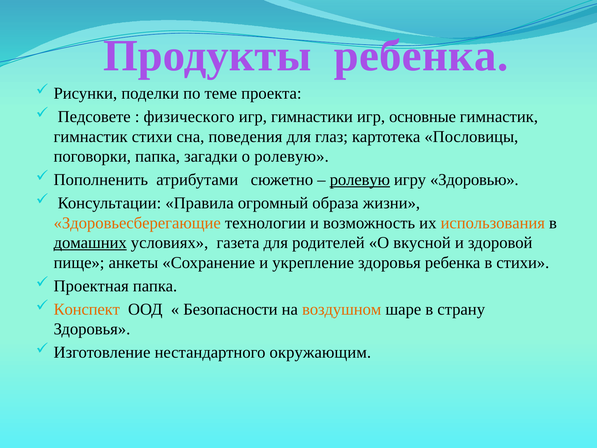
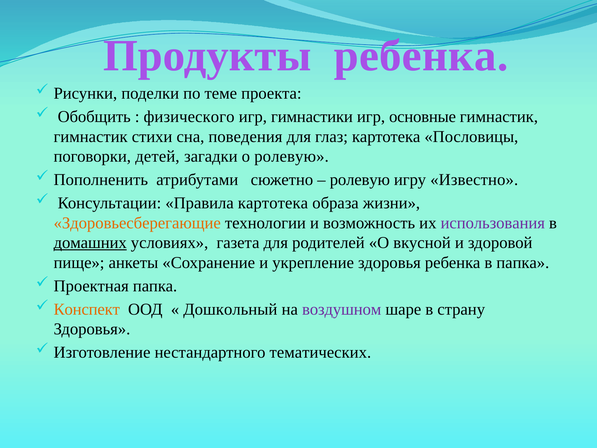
Педсовете: Педсовете -> Обобщить
поговорки папка: папка -> детей
ролевую at (360, 180) underline: present -> none
Здоровью: Здоровью -> Известно
Правила огромный: огромный -> картотека
использования colour: orange -> purple
в стихи: стихи -> папка
Безопасности: Безопасности -> Дошкольный
воздушном colour: orange -> purple
окружающим: окружающим -> тематических
